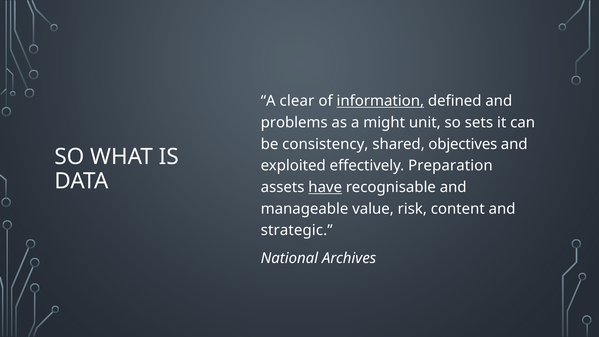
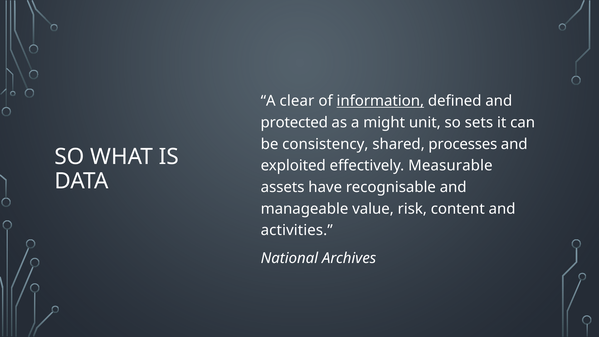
problems: problems -> protected
objectives: objectives -> processes
Preparation: Preparation -> Measurable
have underline: present -> none
strategic: strategic -> activities
